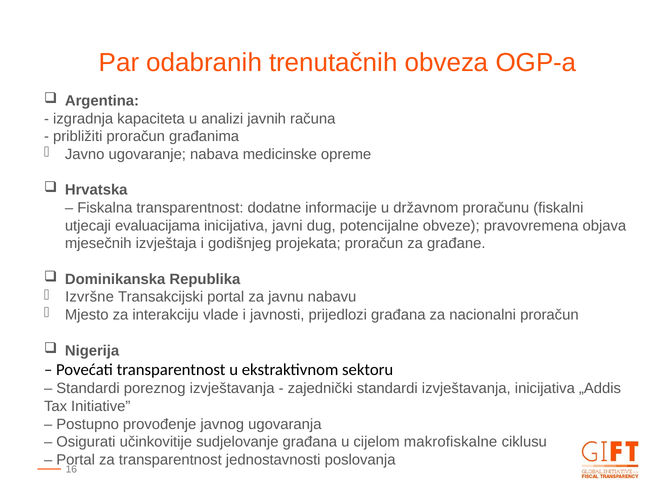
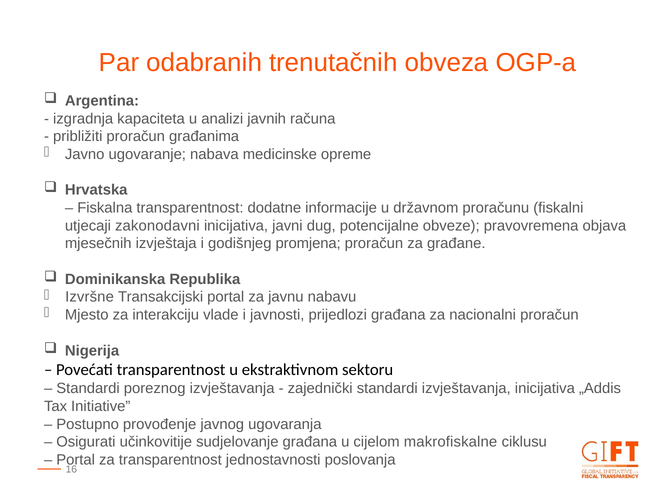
evaluacijama: evaluacijama -> zakonodavni
projekata: projekata -> promjena
